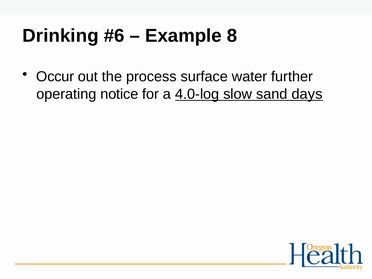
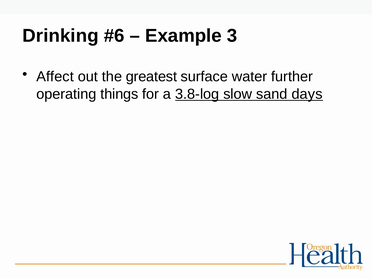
8: 8 -> 3
Occur: Occur -> Affect
process: process -> greatest
notice: notice -> things
4.0-log: 4.0-log -> 3.8-log
